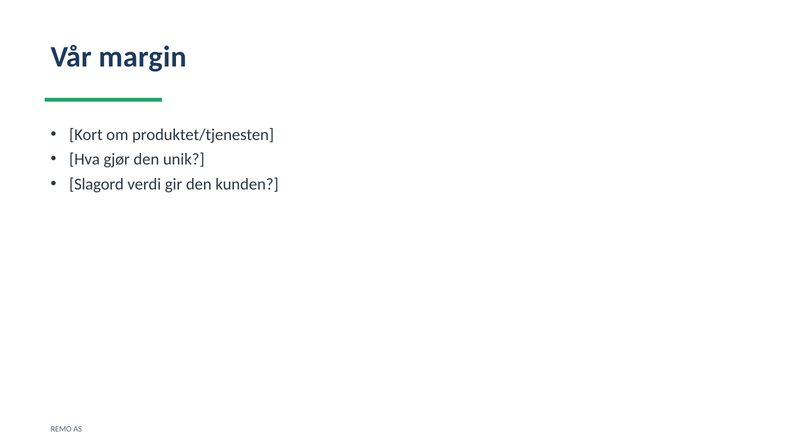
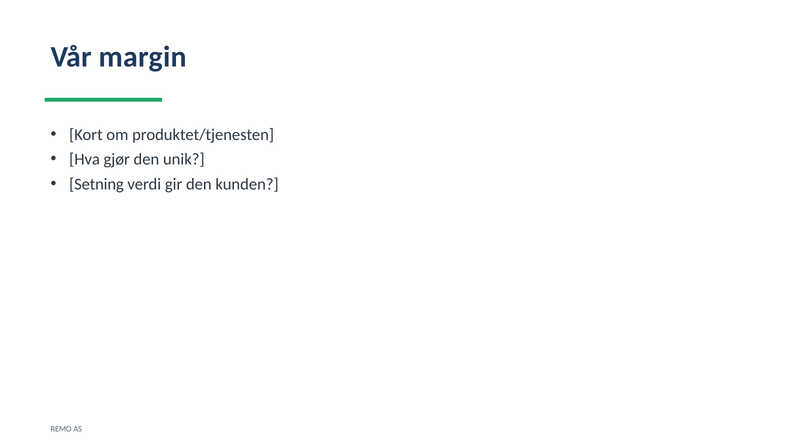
Slagord: Slagord -> Setning
